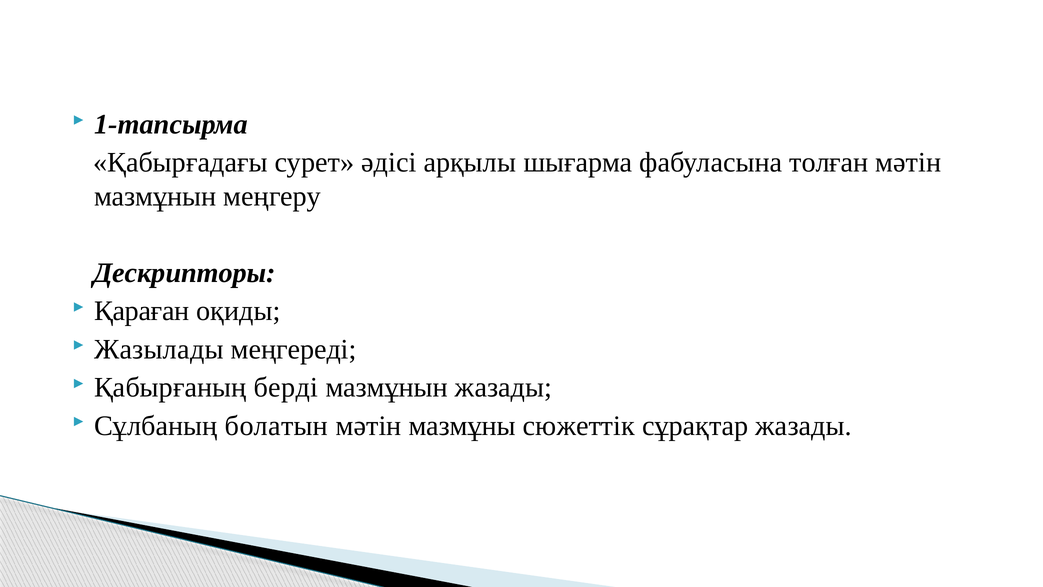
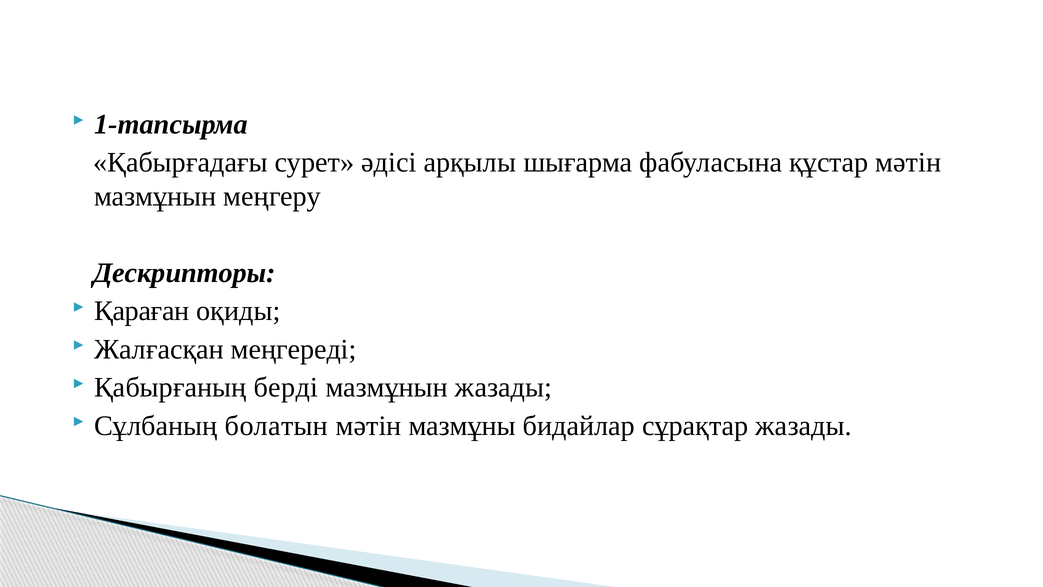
толған: толған -> құстар
Жазылады: Жазылады -> Жалғасқан
сюжеттік: сюжеттік -> бидайлар
